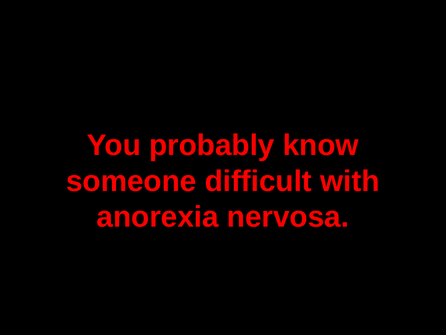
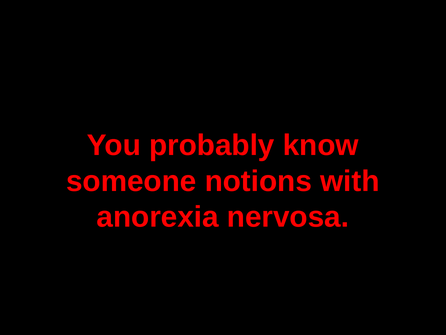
difficult: difficult -> notions
